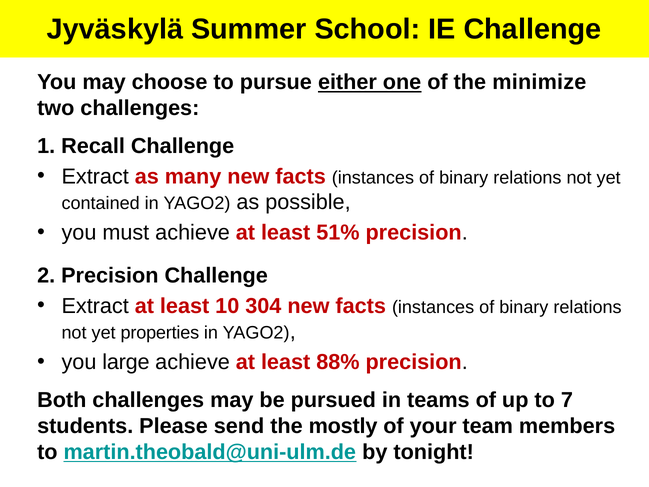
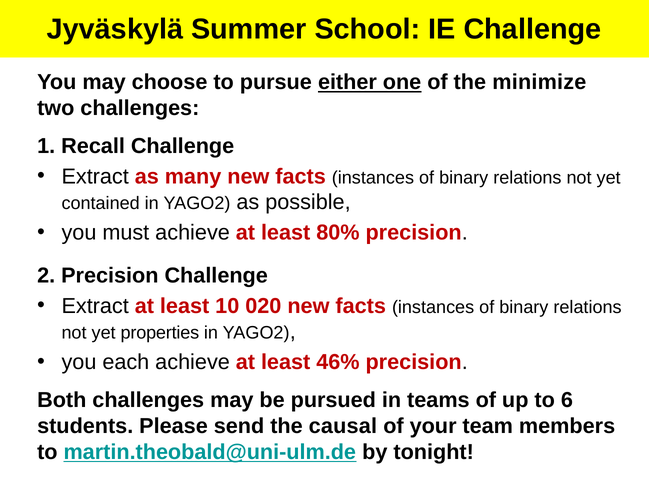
51%: 51% -> 80%
304: 304 -> 020
large: large -> each
88%: 88% -> 46%
7: 7 -> 6
mostly: mostly -> causal
